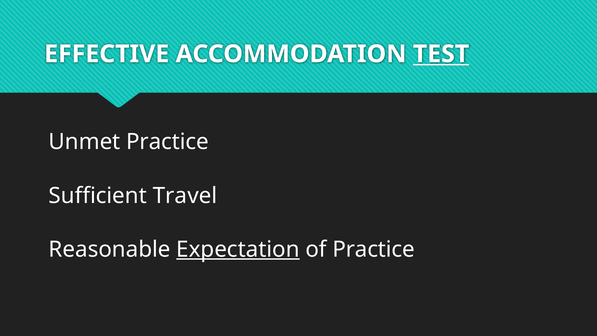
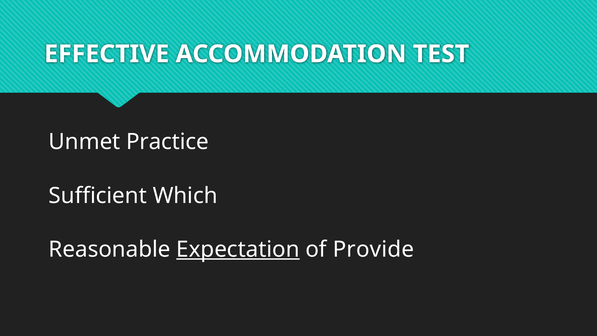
TEST underline: present -> none
Travel: Travel -> Which
of Practice: Practice -> Provide
